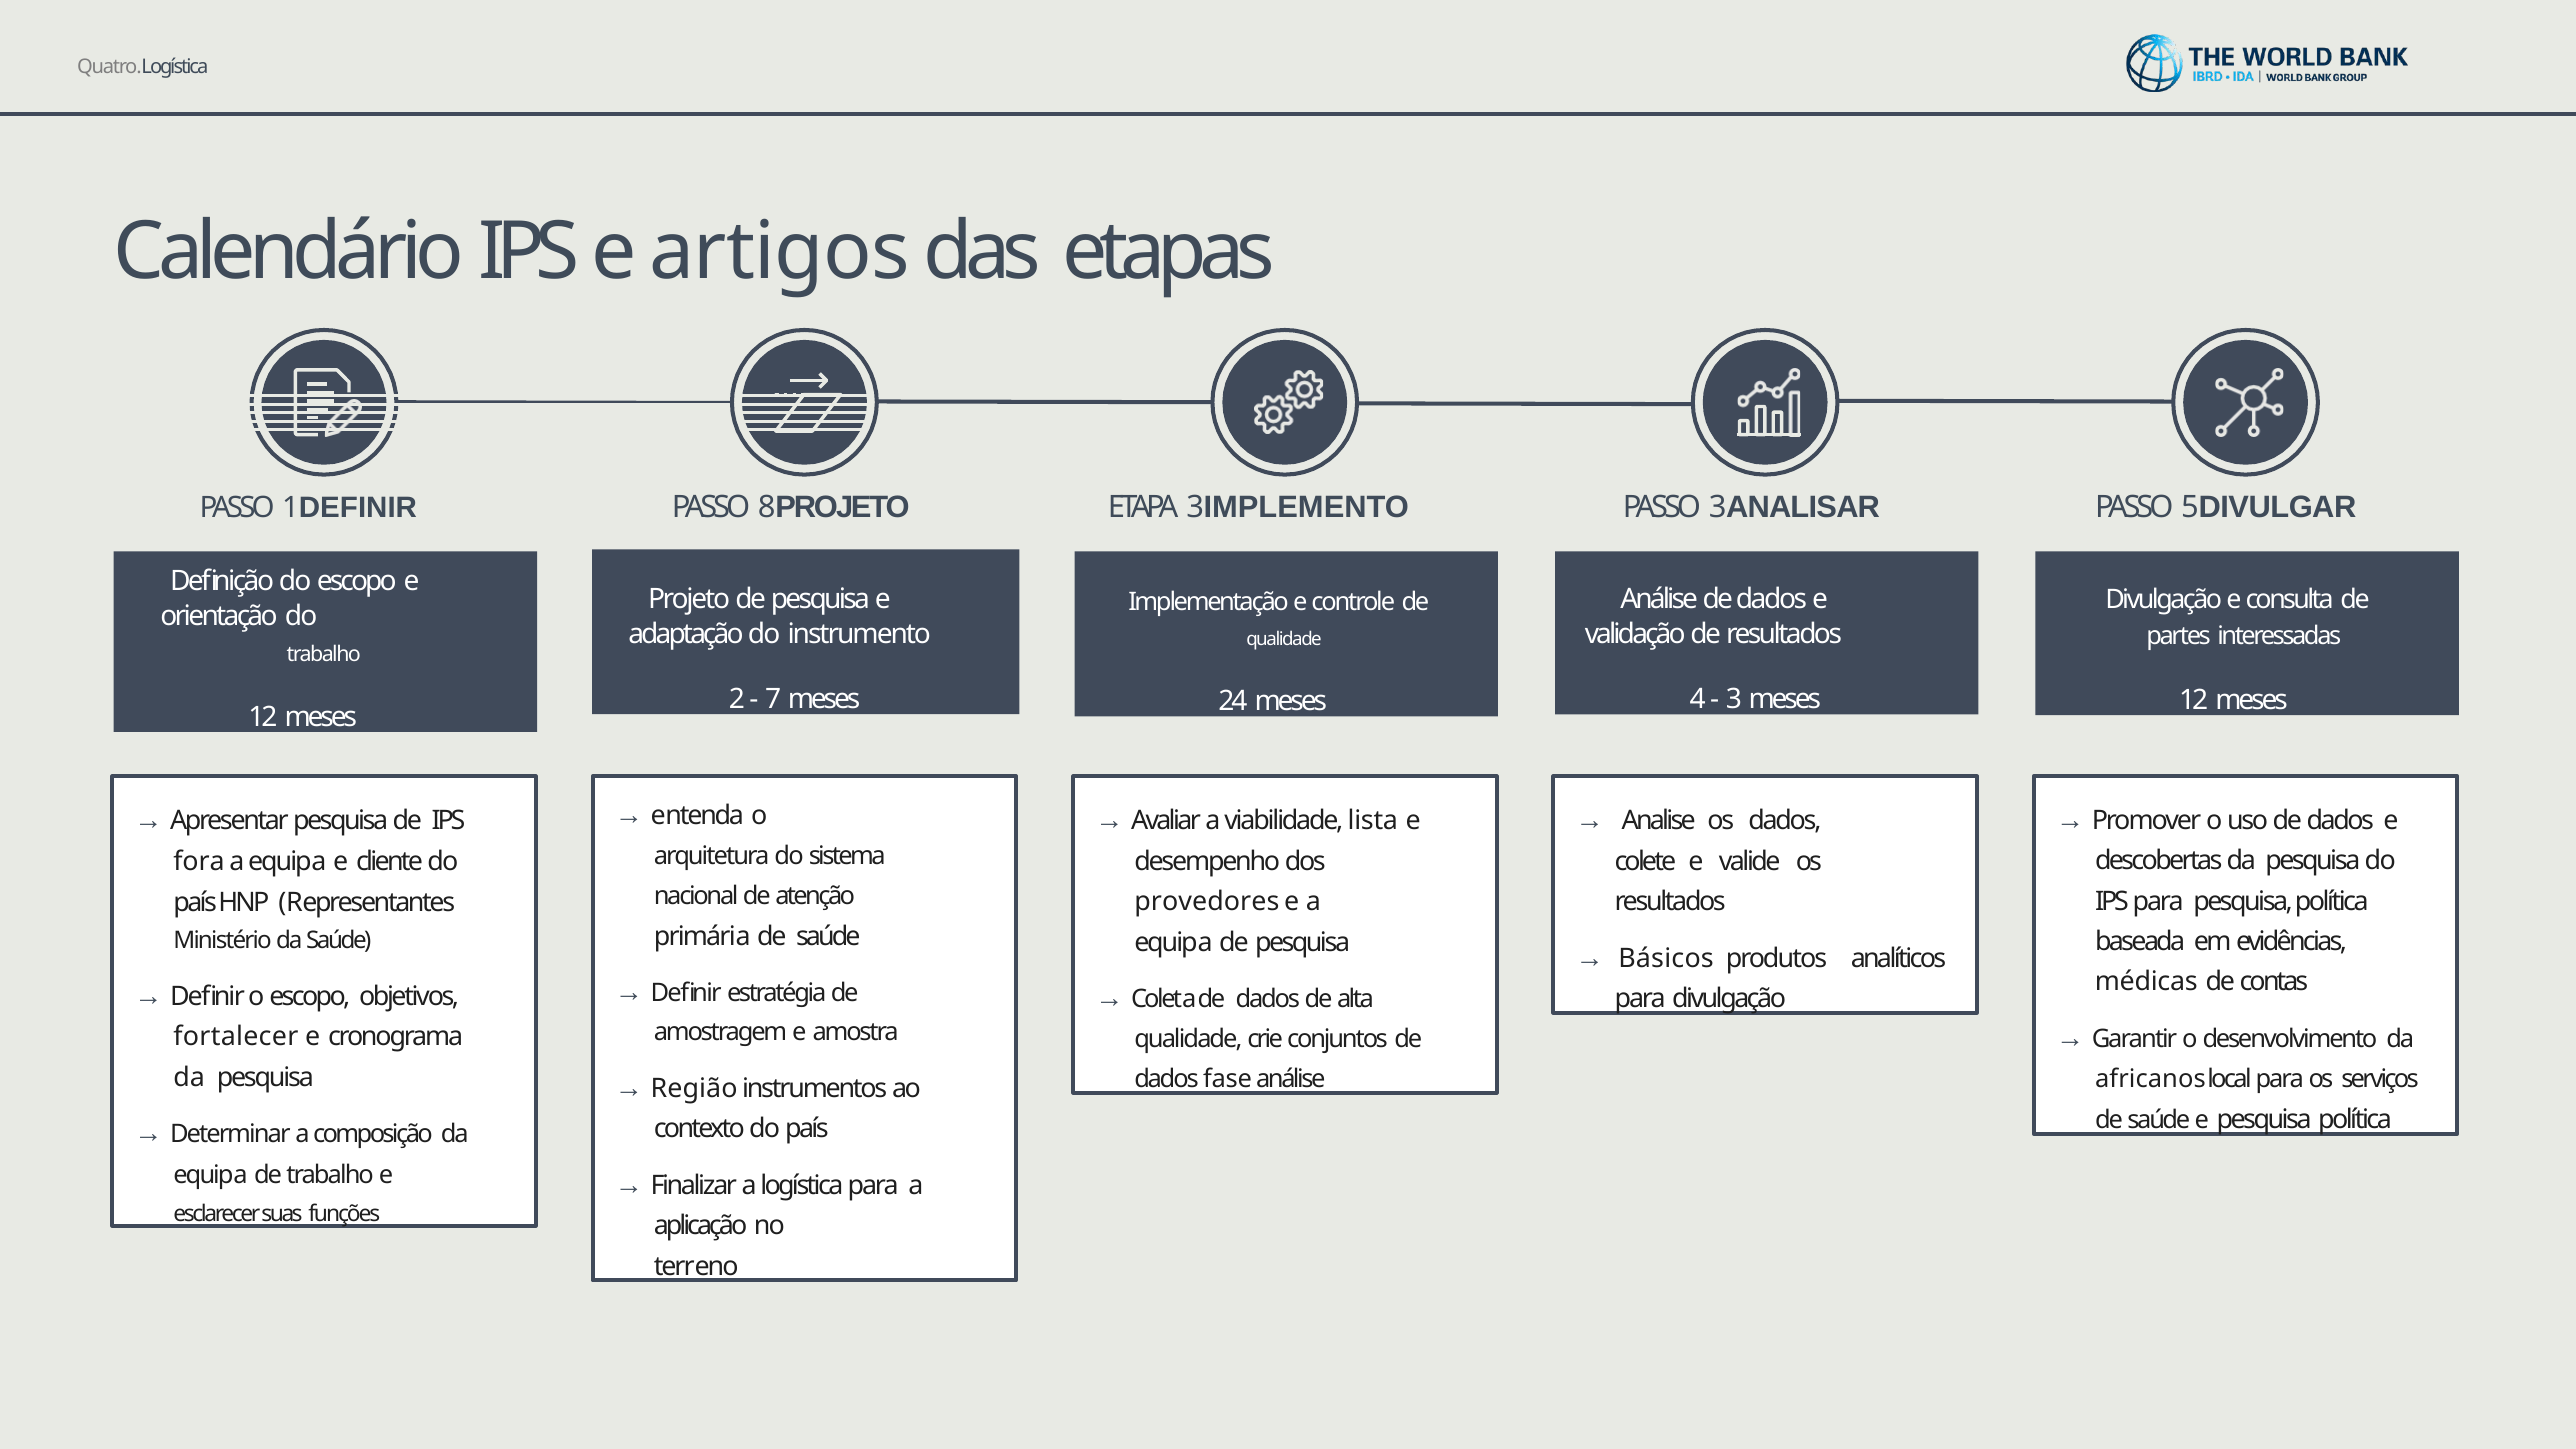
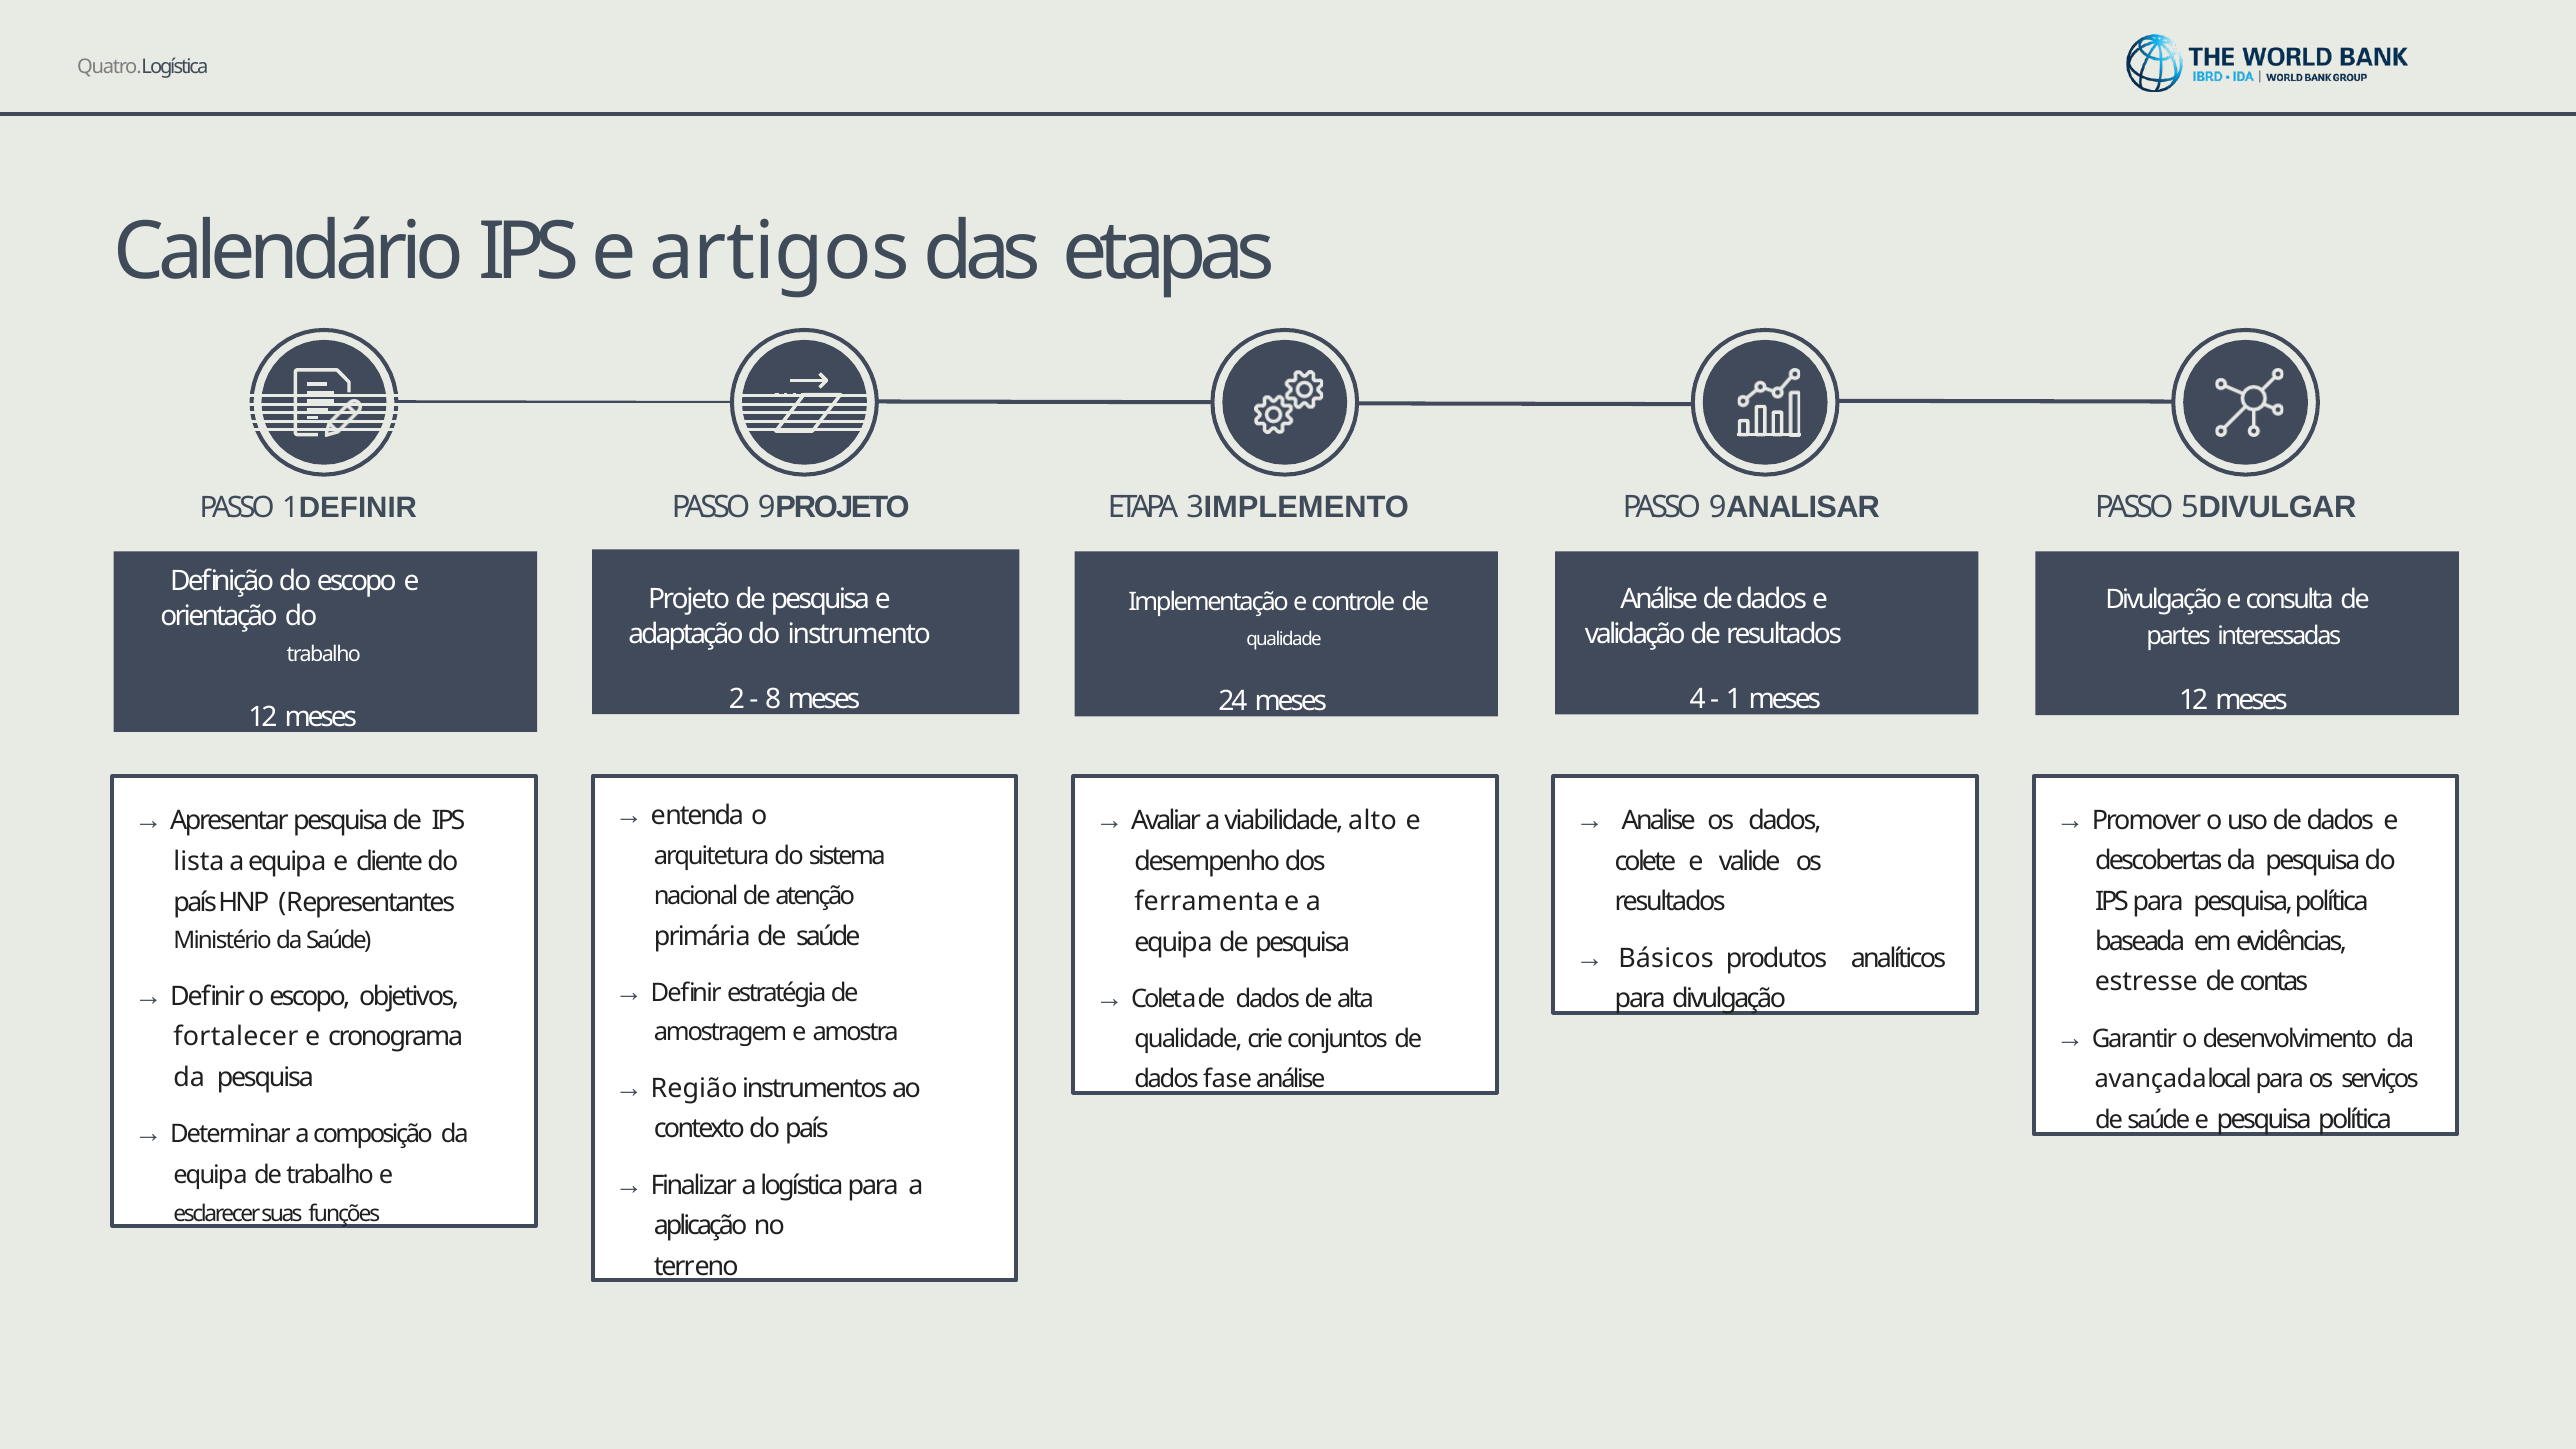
DEFINIR PASSO 8: 8 -> 9
3 at (1718, 507): 3 -> 9
7: 7 -> 8
3 at (1734, 699): 3 -> 1
lista: lista -> alto
fora: fora -> lista
provedores: provedores -> ferramenta
médicas: médicas -> estresse
africanos: africanos -> avançada
